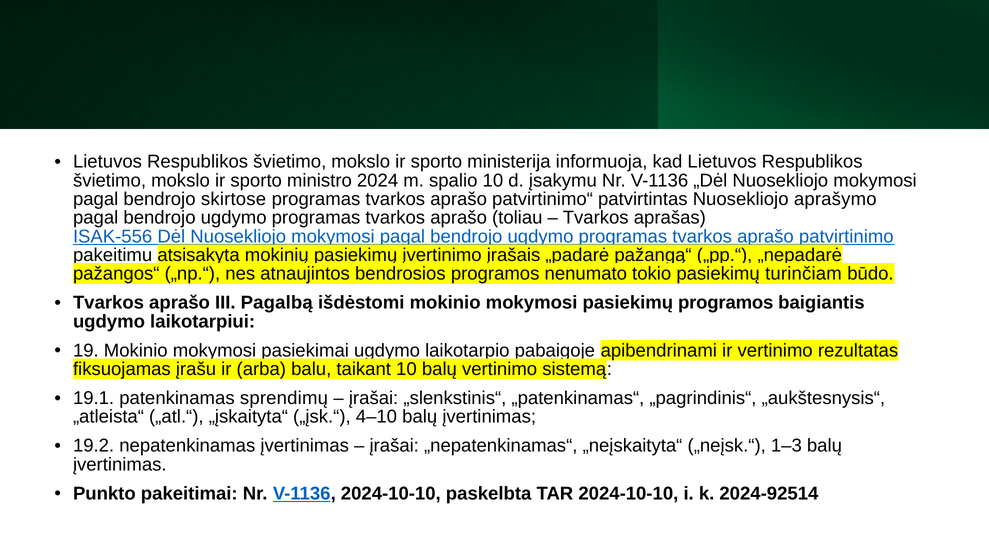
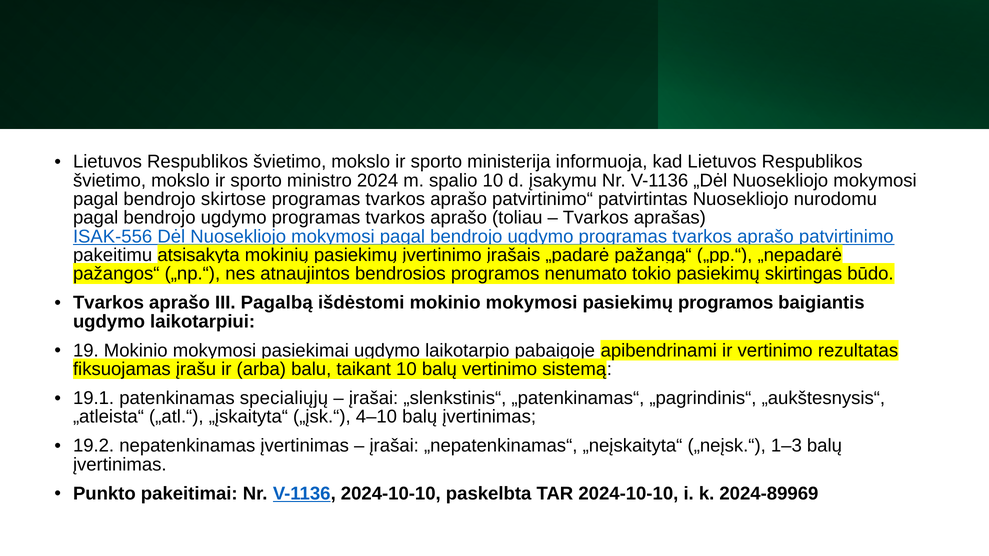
aprašymo: aprašymo -> nurodomu
turinčiam: turinčiam -> skirtingas
sprendimų: sprendimų -> specialiųjų
2024-92514: 2024-92514 -> 2024-89969
